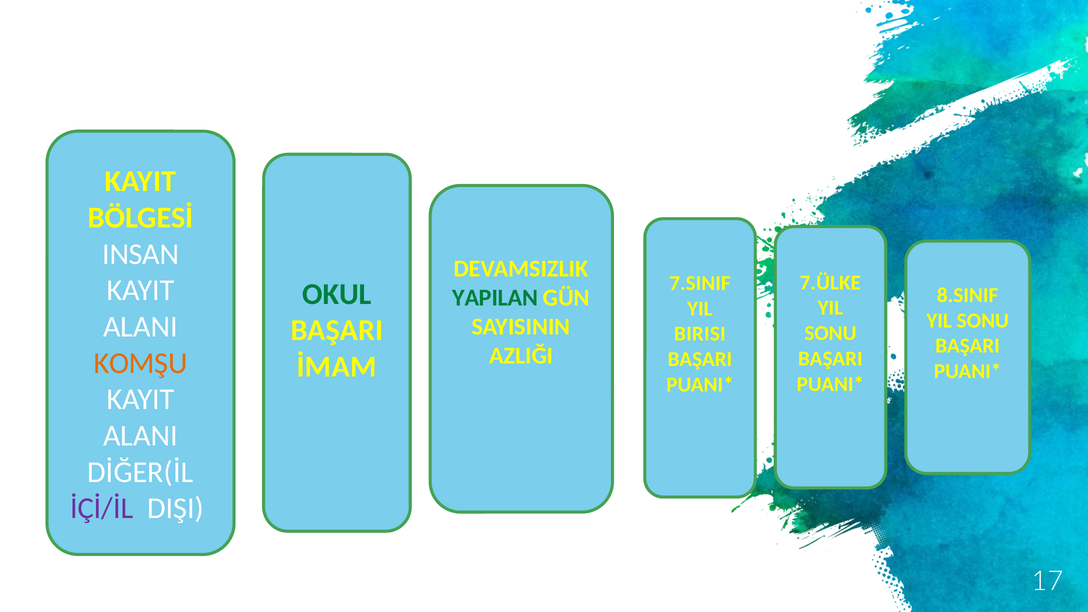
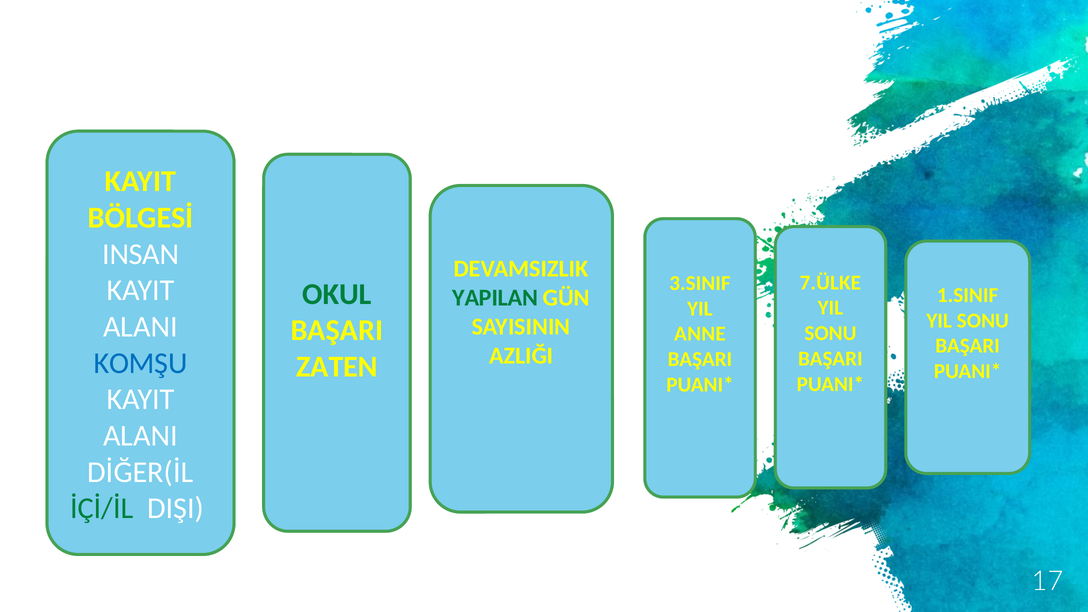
7.SINIF: 7.SINIF -> 3.SINIF
8.SINIF: 8.SINIF -> 1.SINIF
BIRISI: BIRISI -> ANNE
KOMŞU colour: orange -> blue
İMAM: İMAM -> ZATEN
İÇİ/İL colour: purple -> green
